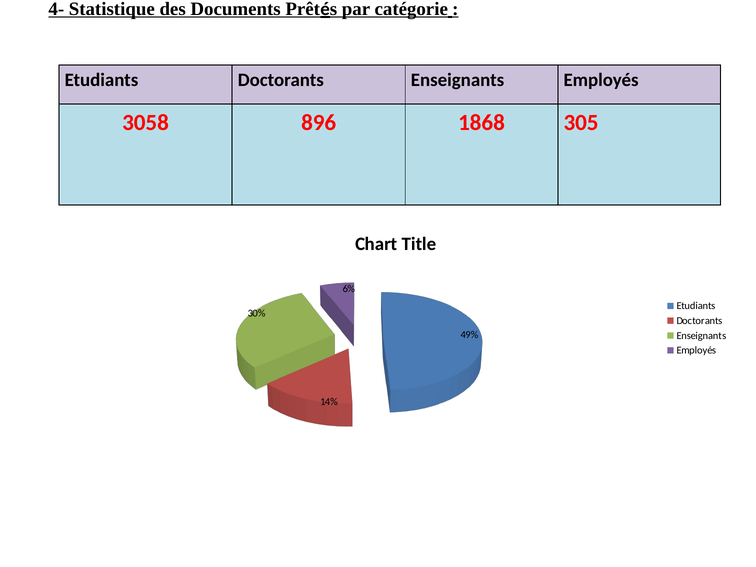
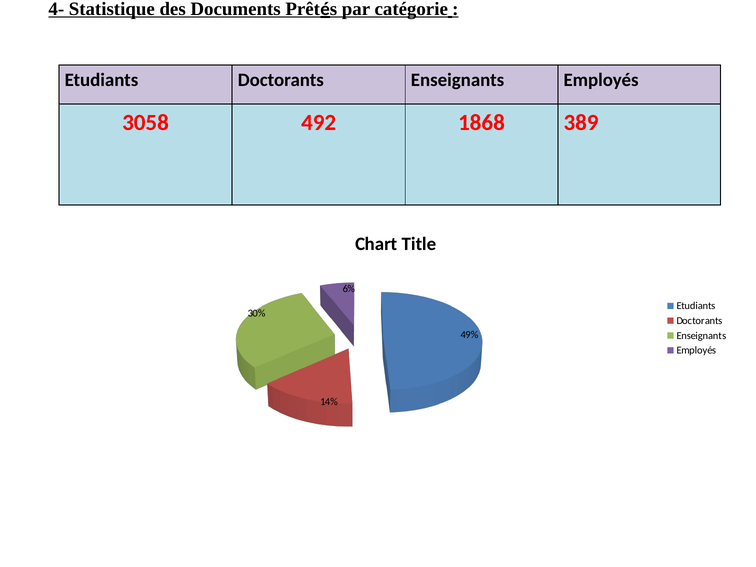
896: 896 -> 492
305: 305 -> 389
